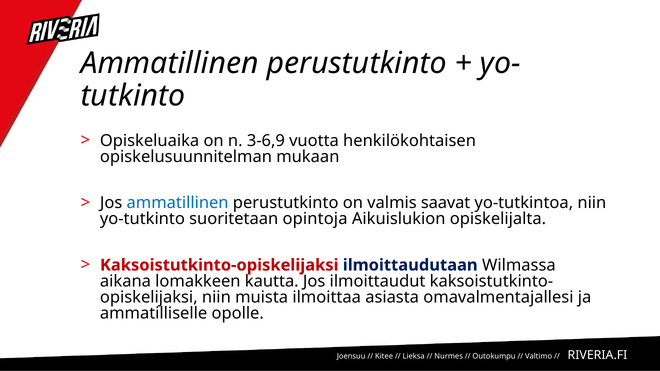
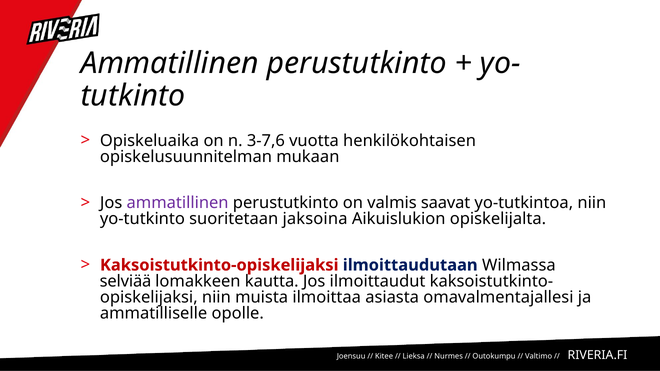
3-6,9: 3-6,9 -> 3-7,6
ammatillinen at (178, 203) colour: blue -> purple
opintoja: opintoja -> jaksoina
aikana: aikana -> selviää
